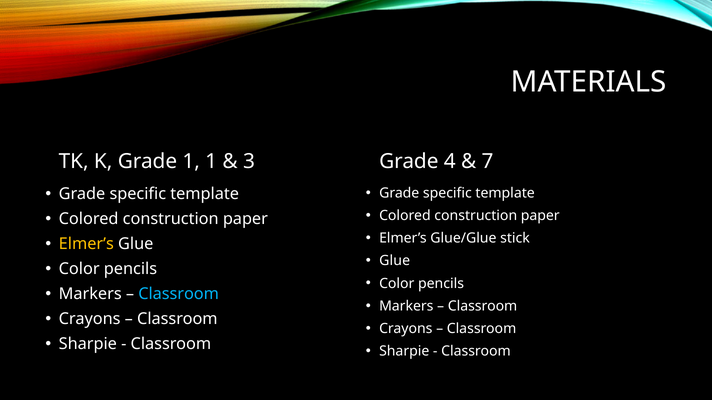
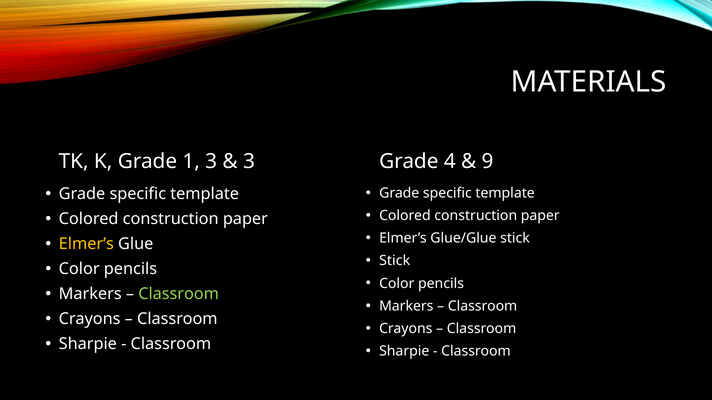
1 1: 1 -> 3
7: 7 -> 9
Glue at (395, 261): Glue -> Stick
Classroom at (179, 294) colour: light blue -> light green
